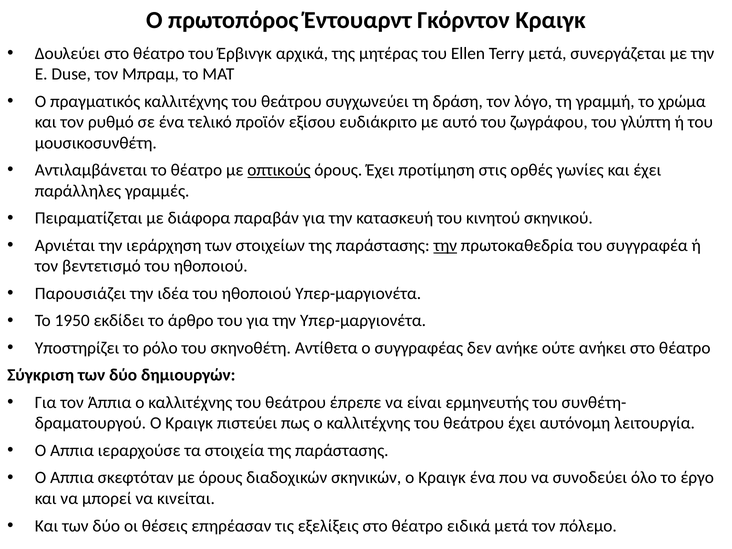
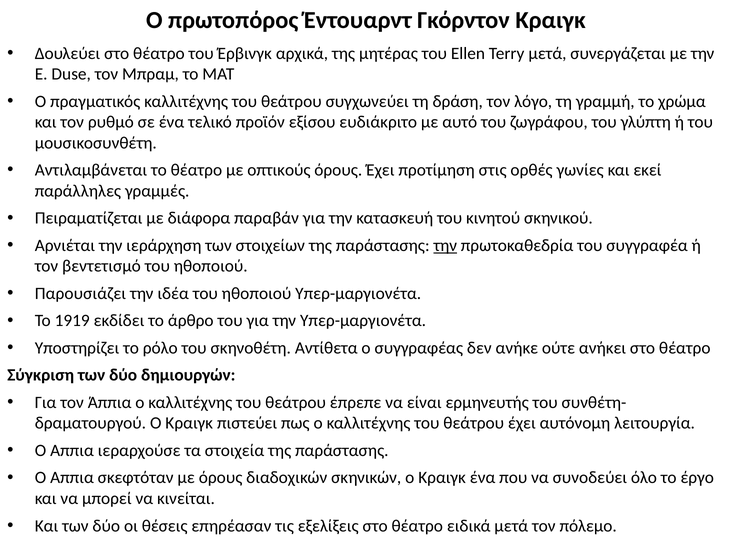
οπτικούς underline: present -> none
και έχει: έχει -> εκεί
1950: 1950 -> 1919
